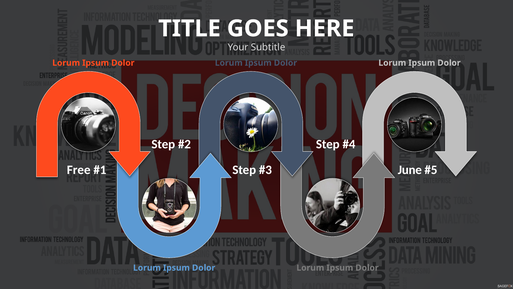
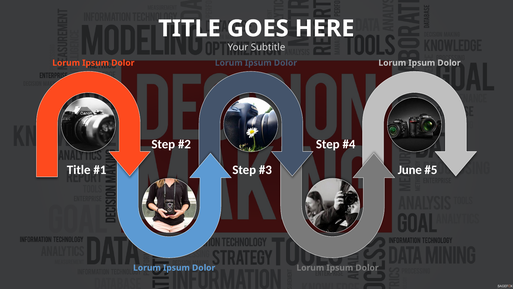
Free at (79, 170): Free -> Title
